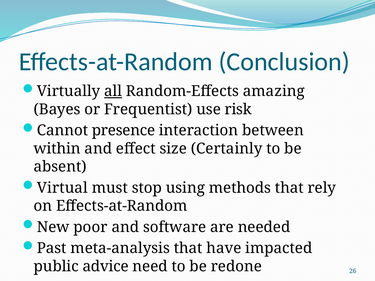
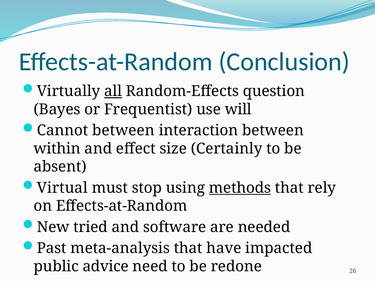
amazing: amazing -> question
risk: risk -> will
Cannot presence: presence -> between
methods underline: none -> present
poor: poor -> tried
